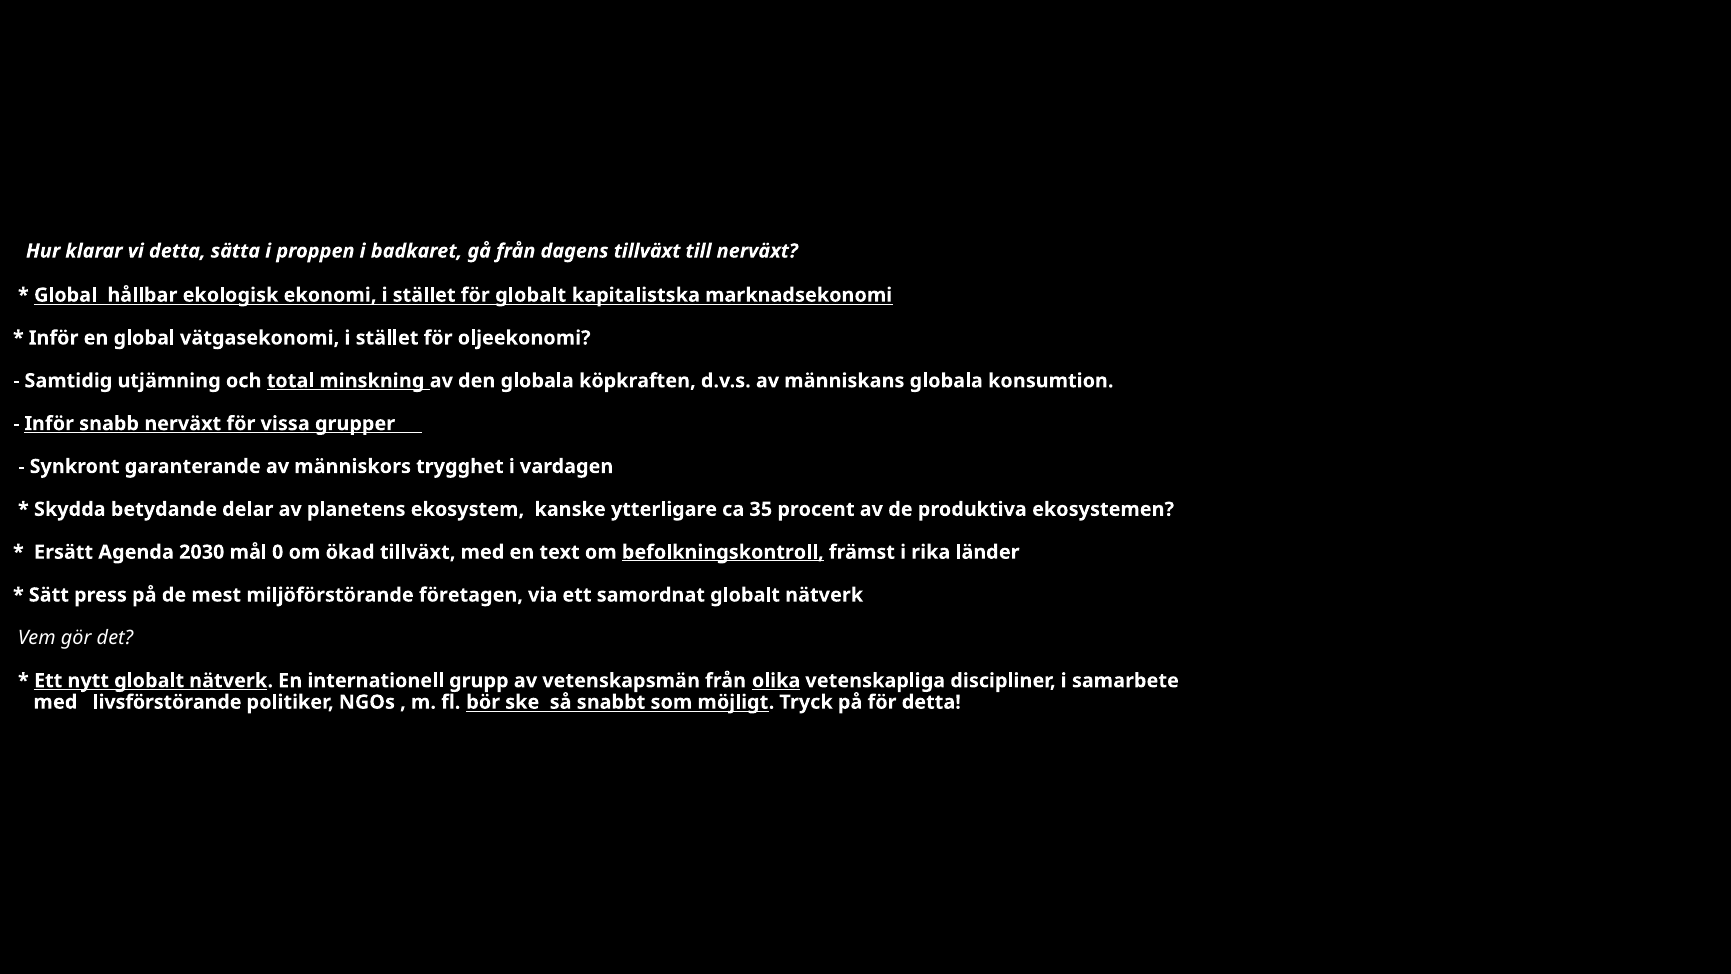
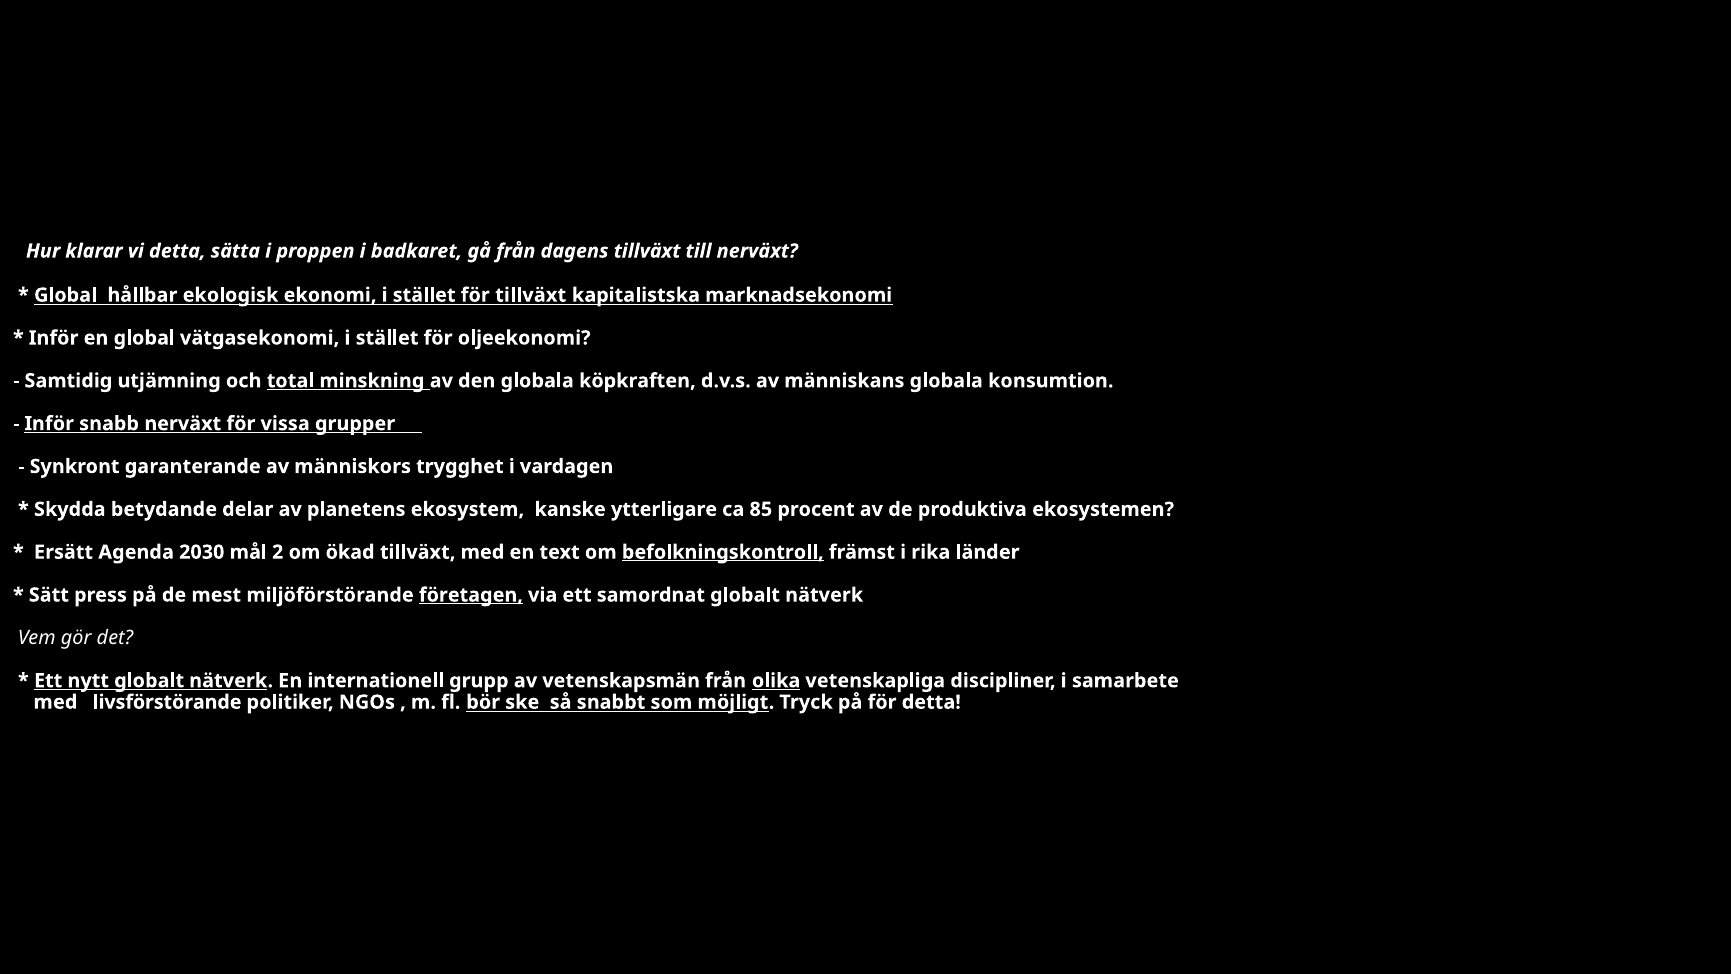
för globalt: globalt -> tillväxt
35: 35 -> 85
0: 0 -> 2
företagen underline: none -> present
